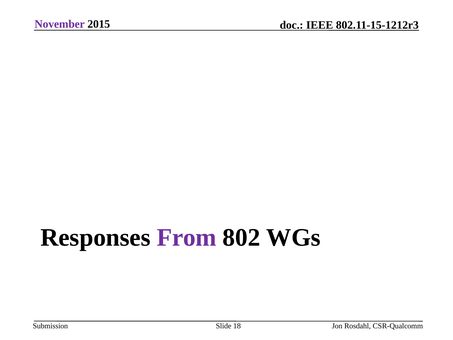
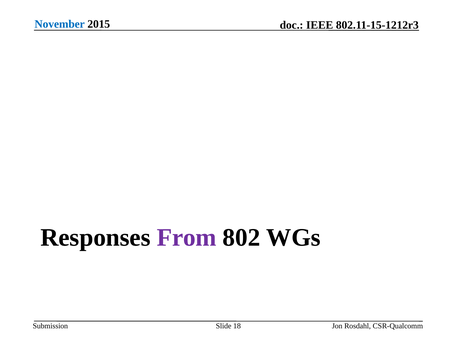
November colour: purple -> blue
